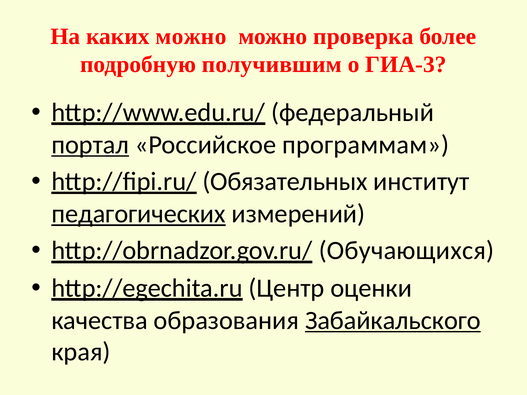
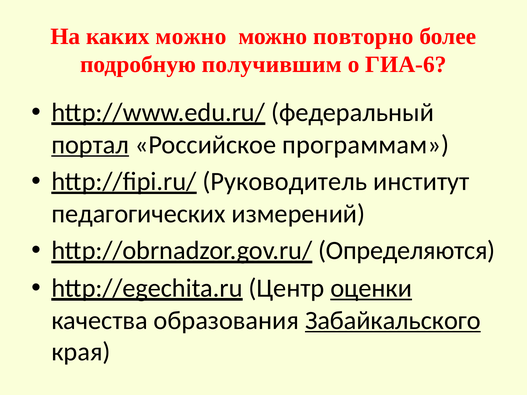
проверка: проверка -> повторно
ГИА-3: ГИА-3 -> ГИА-6
Обязательных: Обязательных -> Руководитель
педагогических underline: present -> none
Обучающихся: Обучающихся -> Определяются
оценки underline: none -> present
